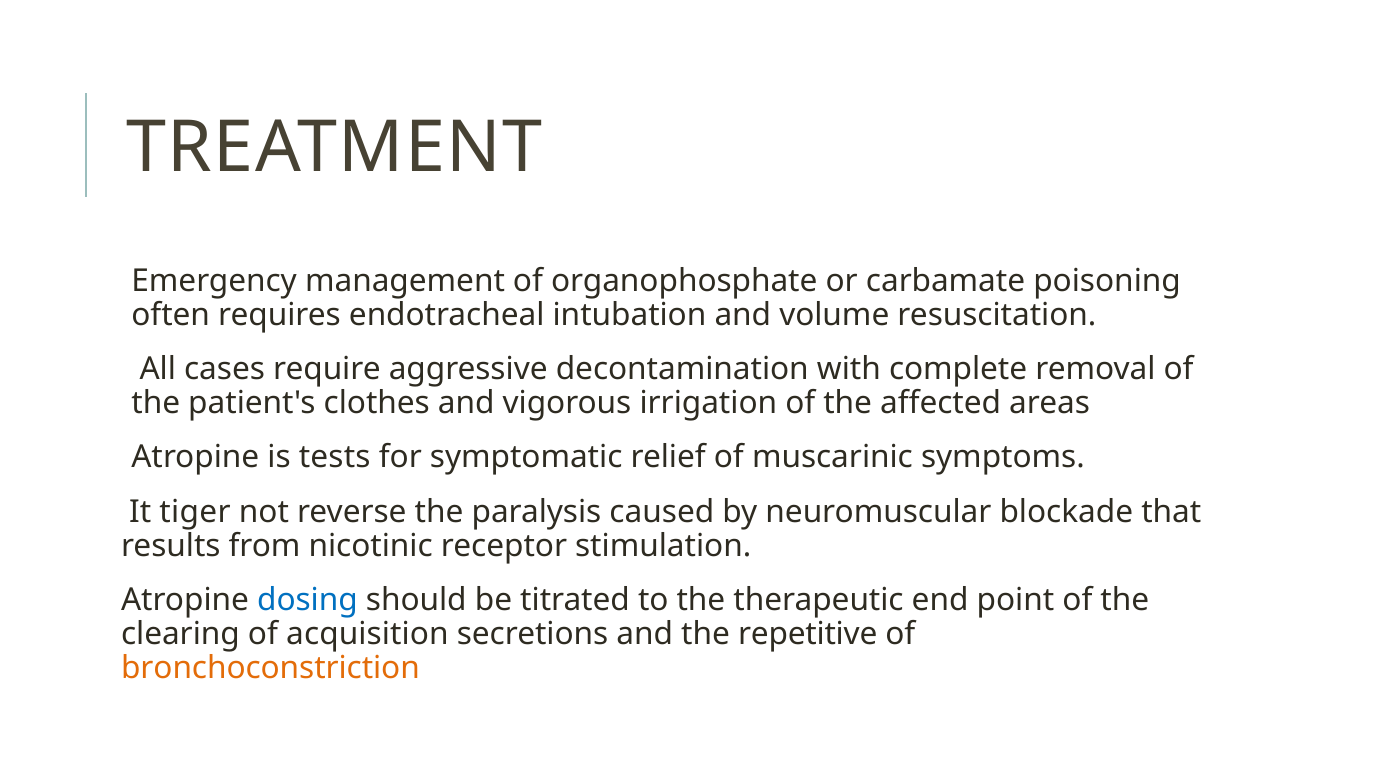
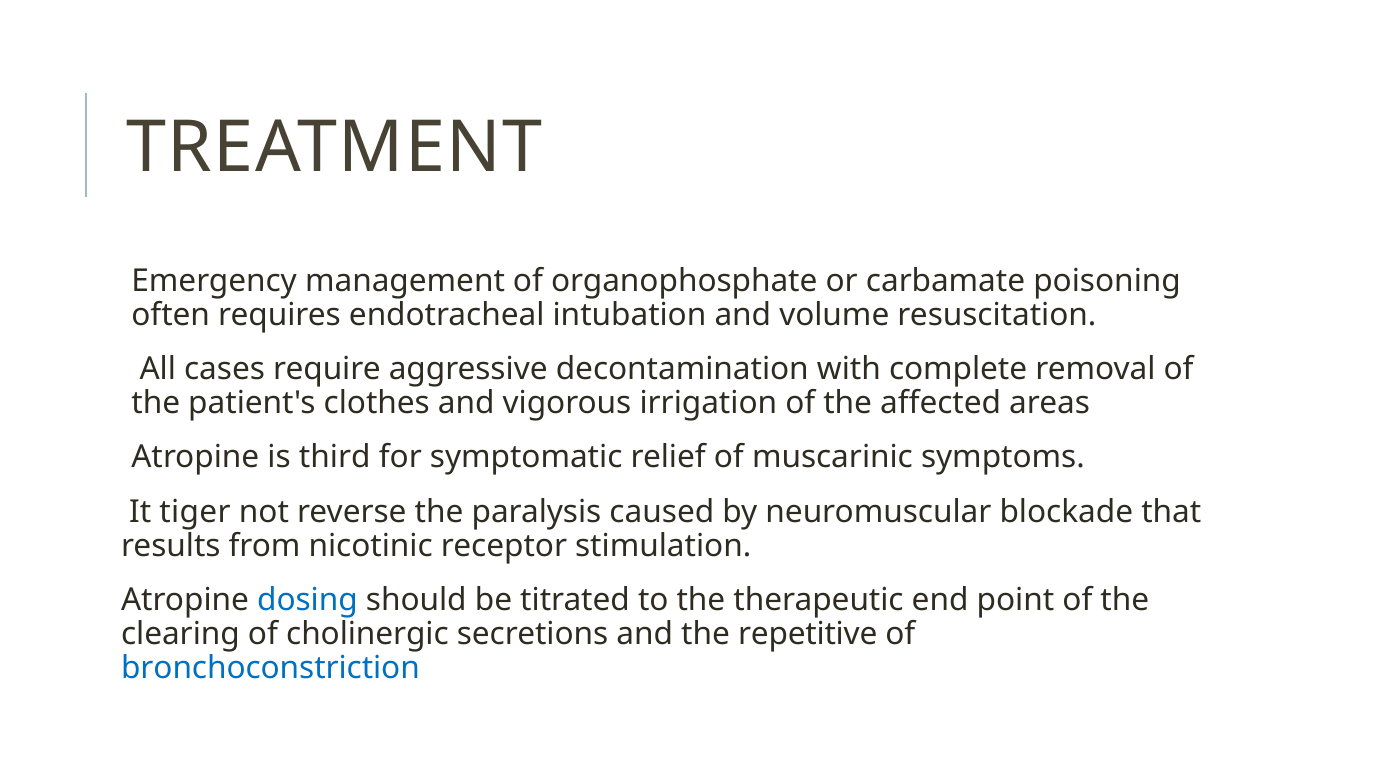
tests: tests -> third
acquisition: acquisition -> cholinergic
bronchoconstriction colour: orange -> blue
